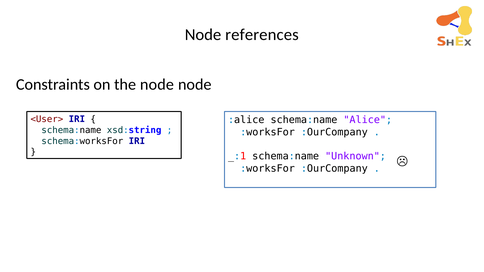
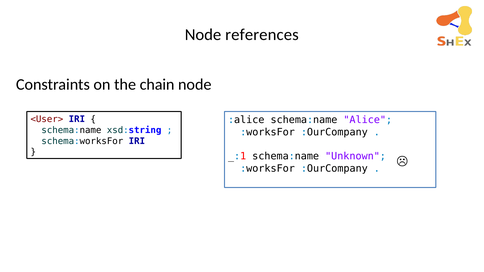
the node: node -> chain
